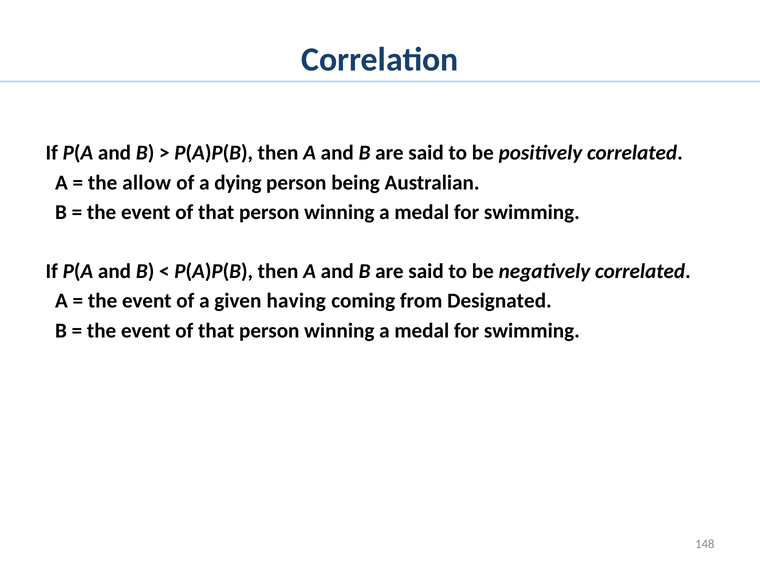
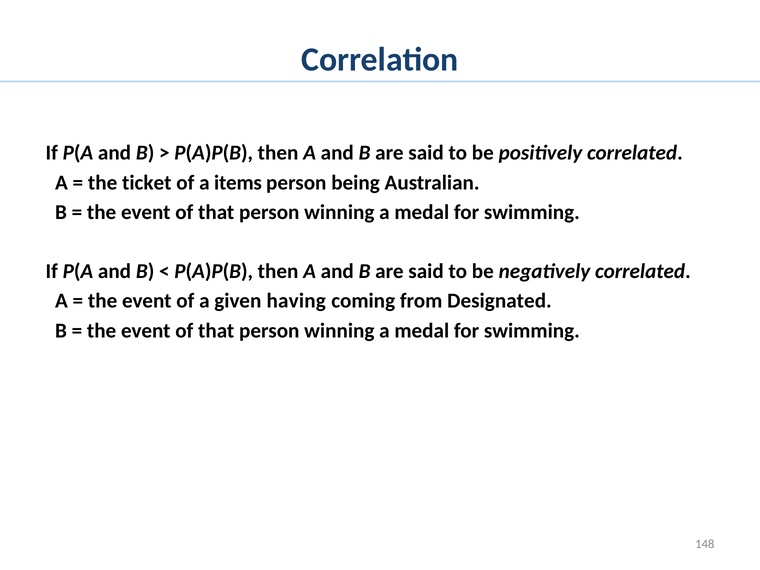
allow: allow -> ticket
dying: dying -> items
